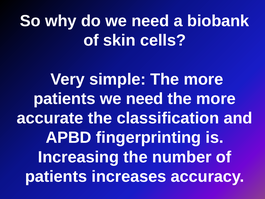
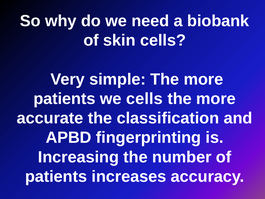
patients we need: need -> cells
